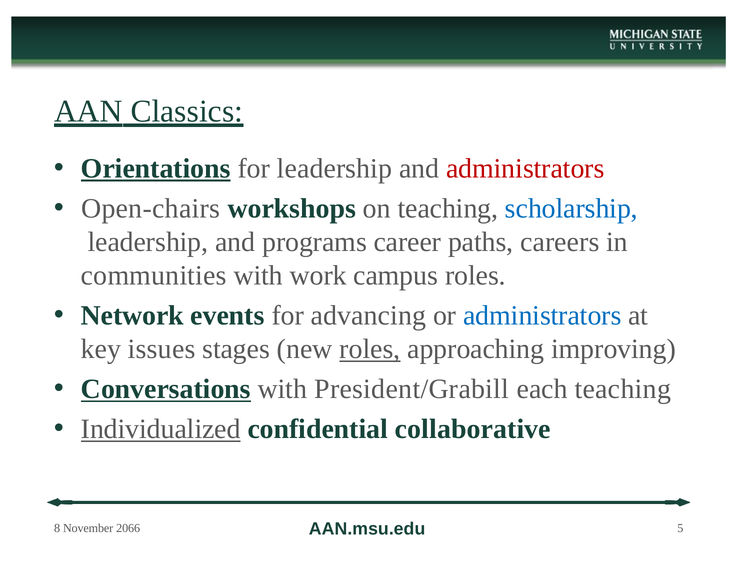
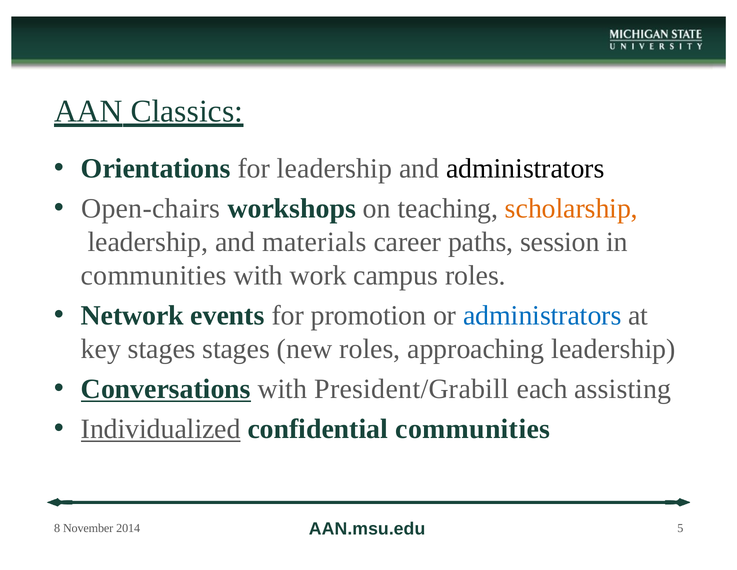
Orientations underline: present -> none
administrators at (525, 168) colour: red -> black
scholarship colour: blue -> orange
programs: programs -> materials
careers: careers -> session
advancing: advancing -> promotion
key issues: issues -> stages
roles at (370, 349) underline: present -> none
approaching improving: improving -> leadership
each teaching: teaching -> assisting
confidential collaborative: collaborative -> communities
2066: 2066 -> 2014
